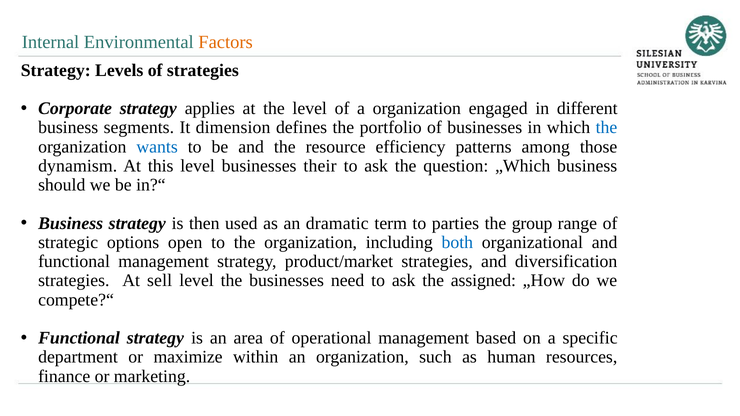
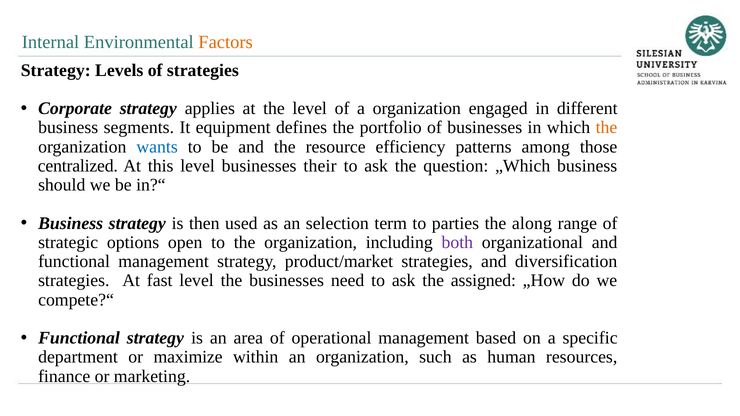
dimension: dimension -> equipment
the at (606, 128) colour: blue -> orange
dynamism: dynamism -> centralized
dramatic: dramatic -> selection
group: group -> along
both colour: blue -> purple
sell: sell -> fast
